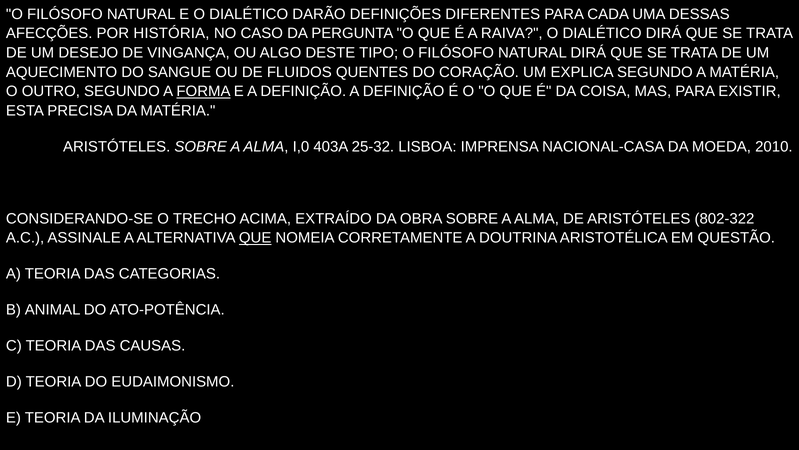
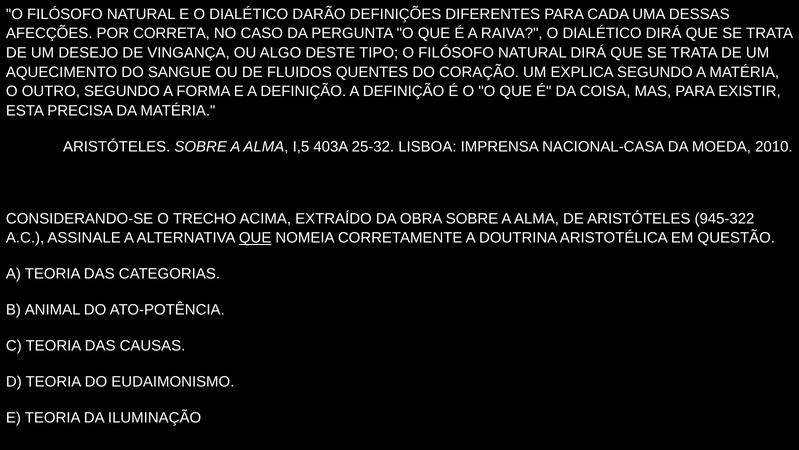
HISTÓRIA: HISTÓRIA -> CORRETA
FORMA underline: present -> none
I,0: I,0 -> I,5
802-322: 802-322 -> 945-322
